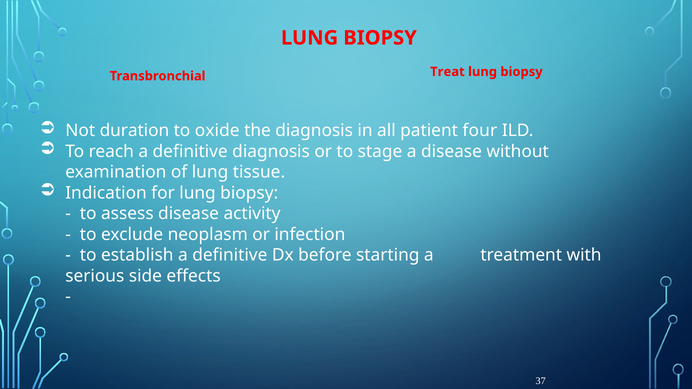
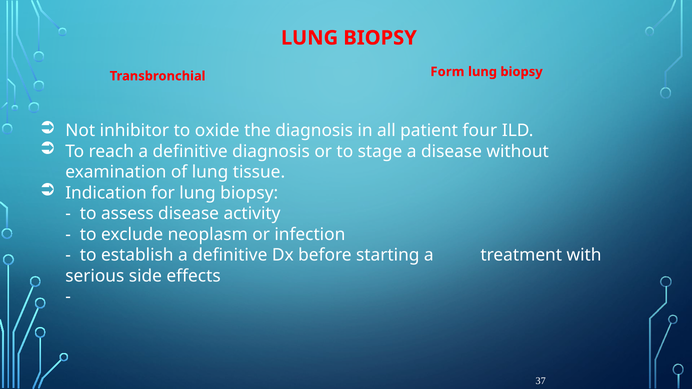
Treat: Treat -> Form
duration: duration -> inhibitor
